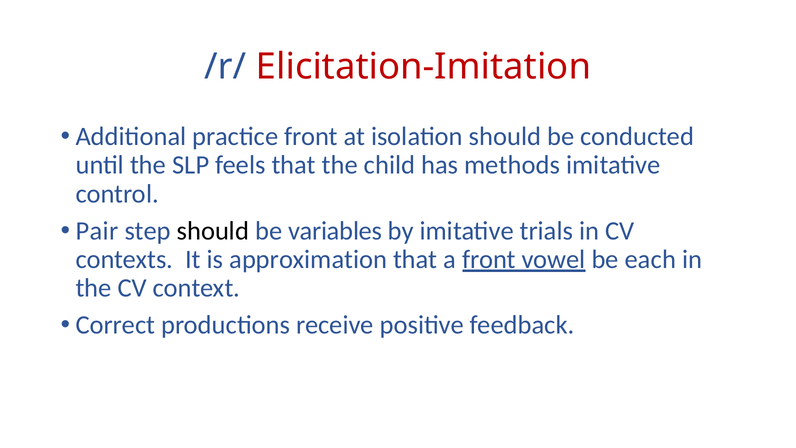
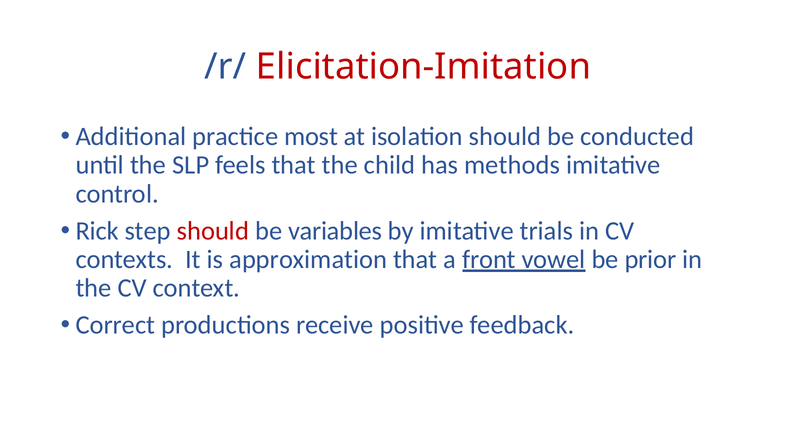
practice front: front -> most
Pair: Pair -> Rick
should at (213, 231) colour: black -> red
each: each -> prior
